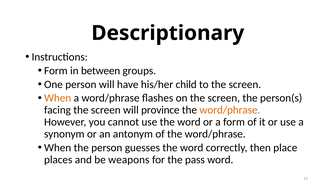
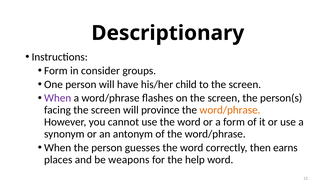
between: between -> consider
When at (58, 98) colour: orange -> purple
place: place -> earns
pass: pass -> help
